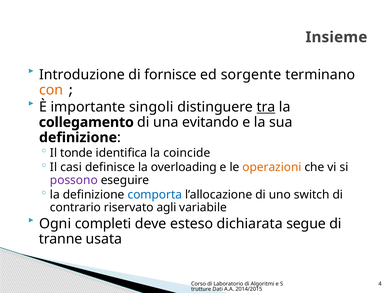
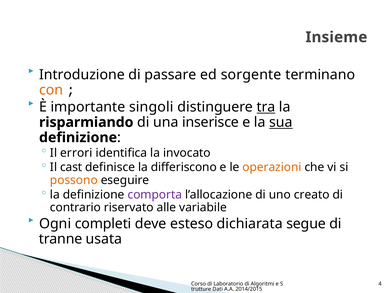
fornisce: fornisce -> passare
collegamento: collegamento -> risparmiando
evitando: evitando -> inserisce
sua underline: none -> present
tonde: tonde -> errori
coincide: coincide -> invocato
casi: casi -> cast
overloading: overloading -> differiscono
possono colour: purple -> orange
comporta colour: blue -> purple
switch: switch -> creato
agli: agli -> alle
